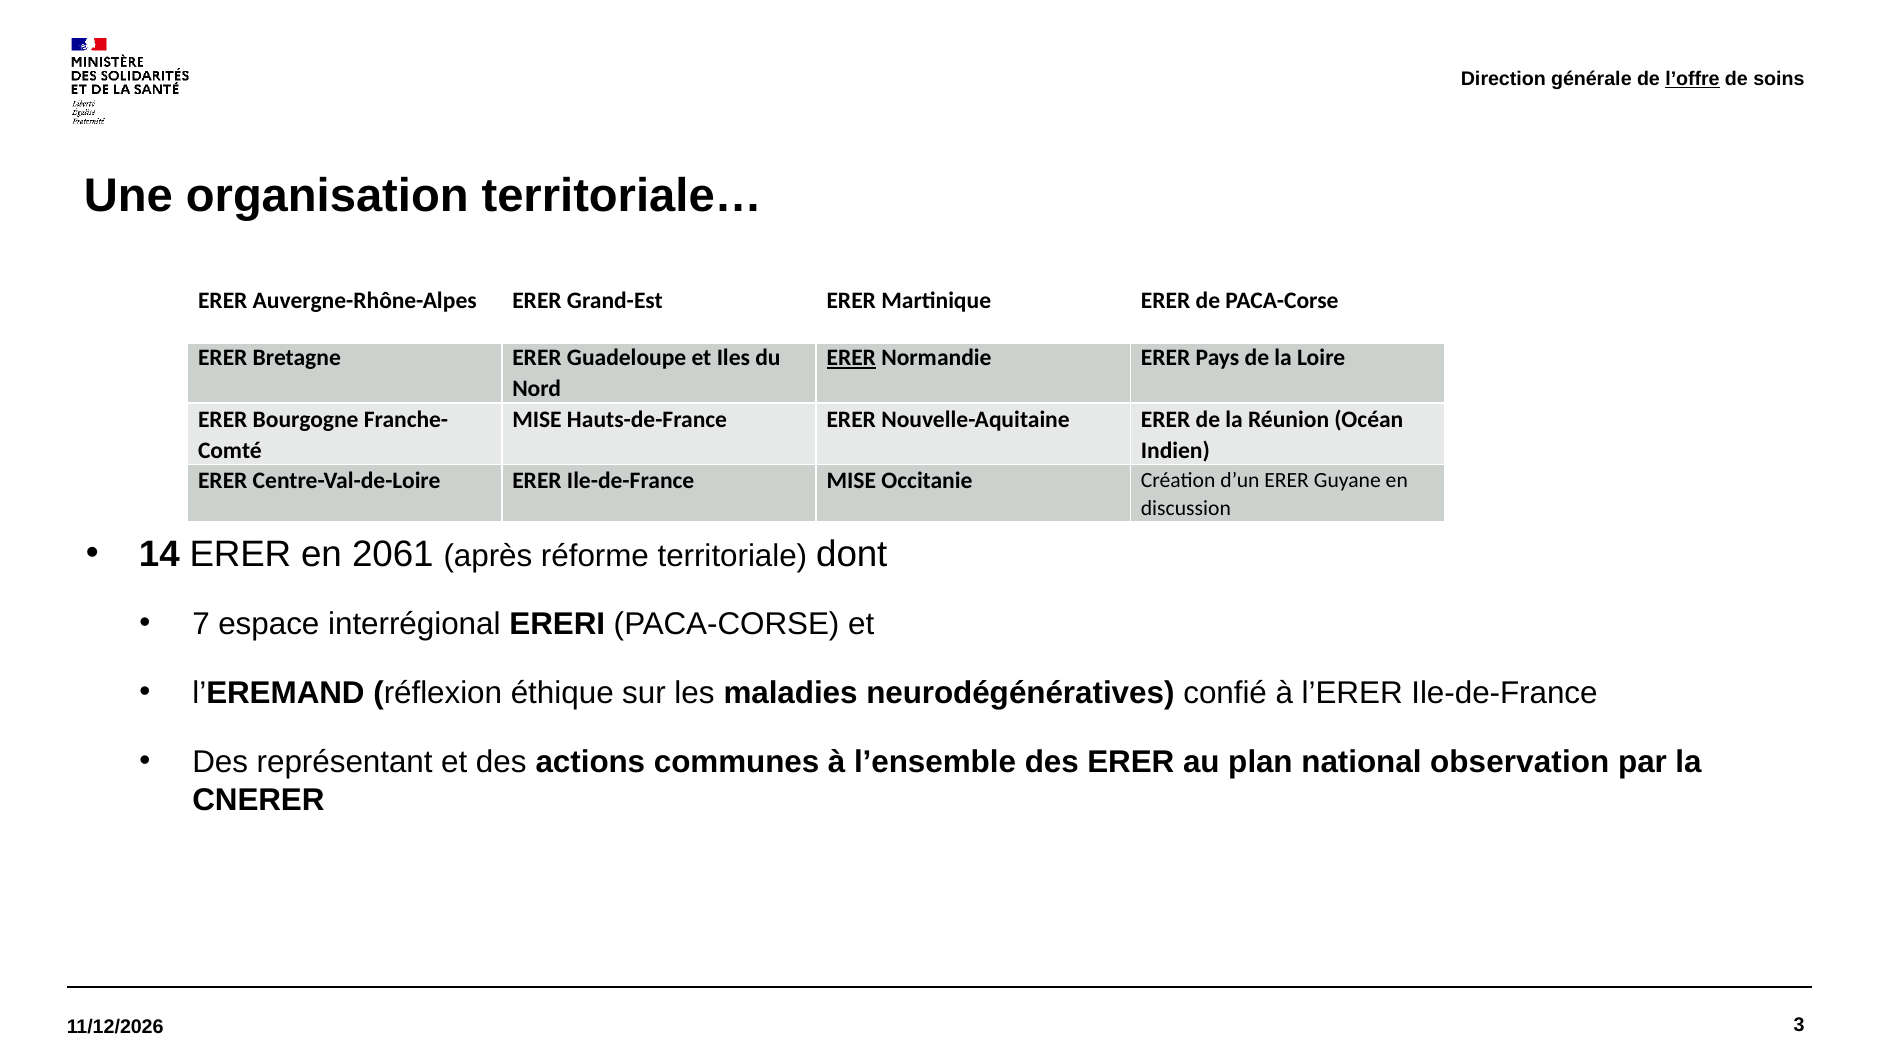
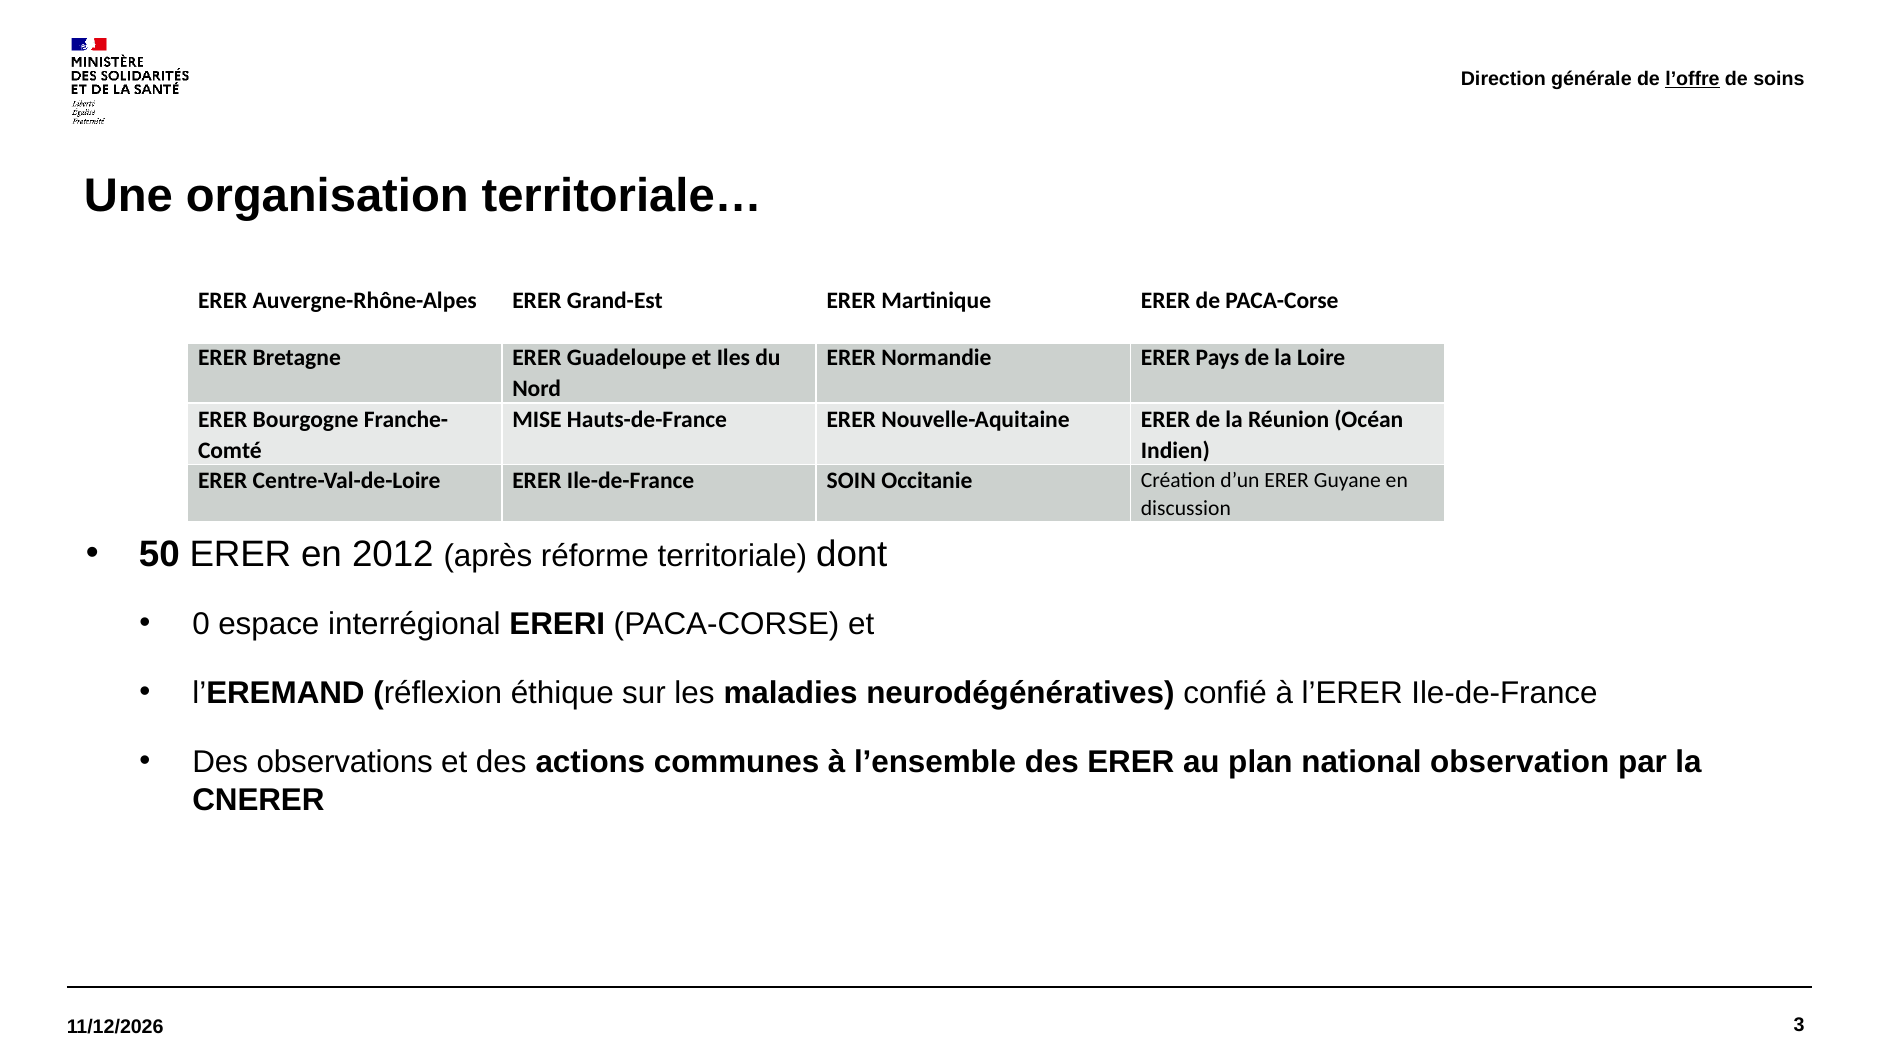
ERER at (851, 358) underline: present -> none
Ile-de-France MISE: MISE -> SOIN
14: 14 -> 50
2061: 2061 -> 2012
7: 7 -> 0
représentant: représentant -> observations
